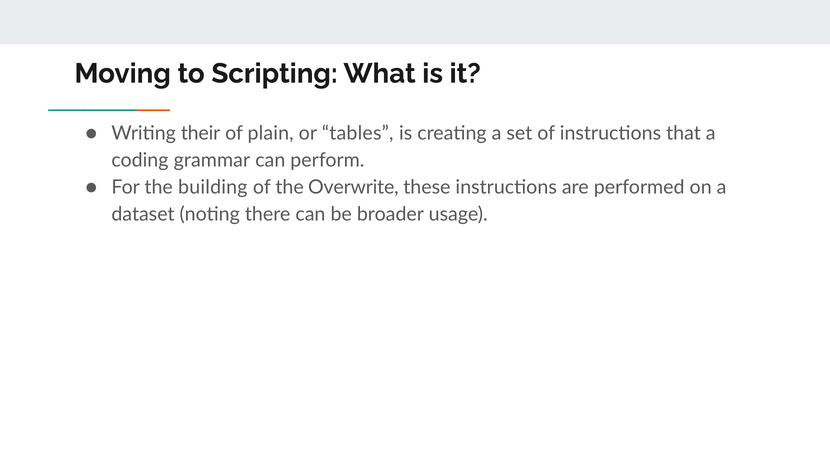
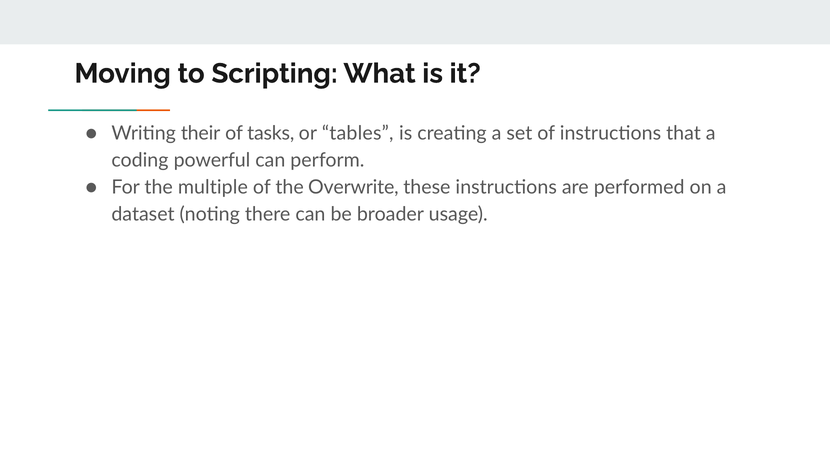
plain: plain -> tasks
grammar: grammar -> powerful
building: building -> multiple
